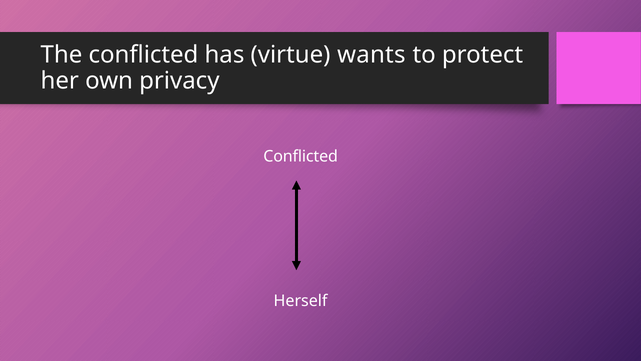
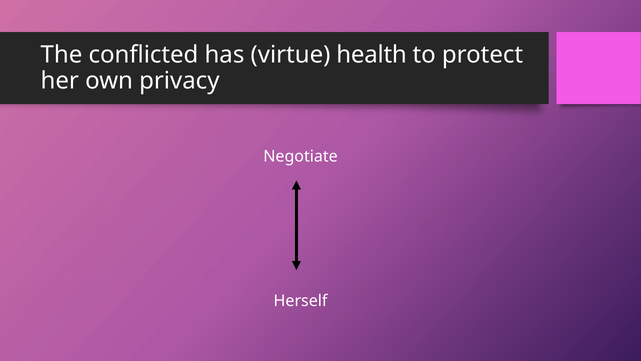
wants: wants -> health
Conflicted at (301, 156): Conflicted -> Negotiate
